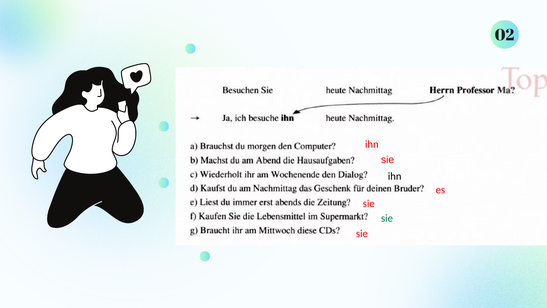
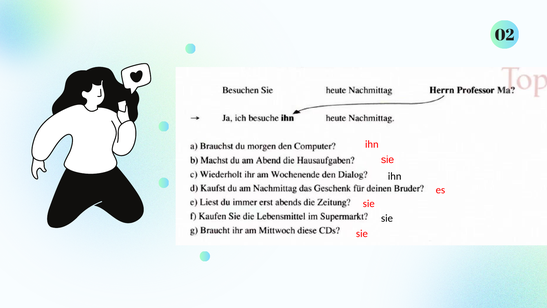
sie at (387, 218) colour: green -> black
